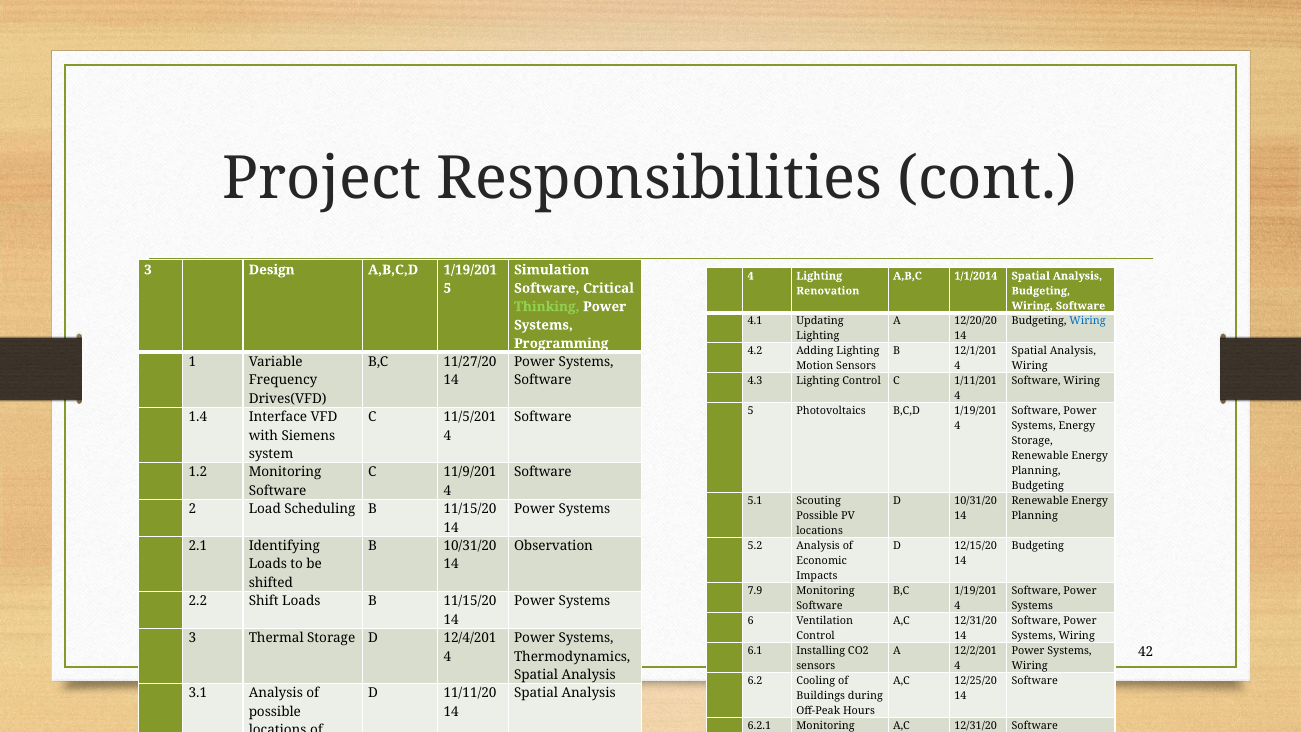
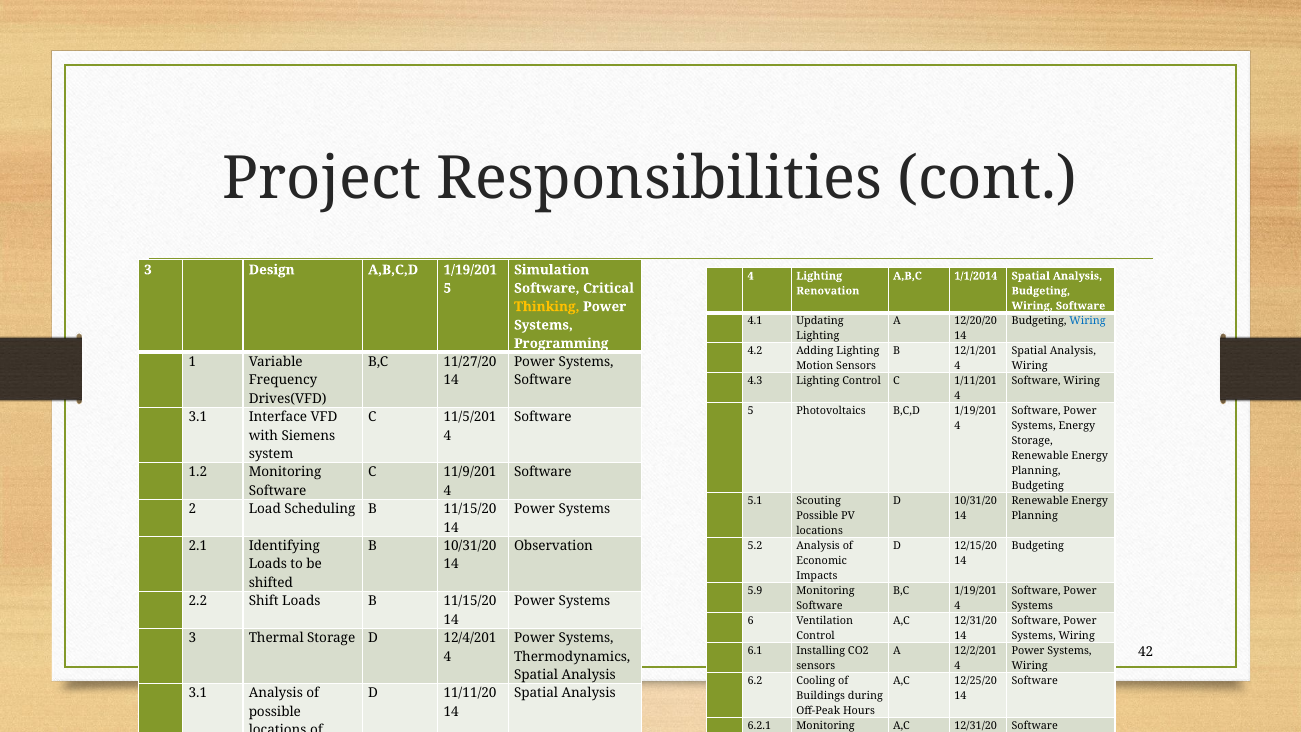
Thinking colour: light green -> yellow
1.4 at (198, 417): 1.4 -> 3.1
7.9: 7.9 -> 5.9
